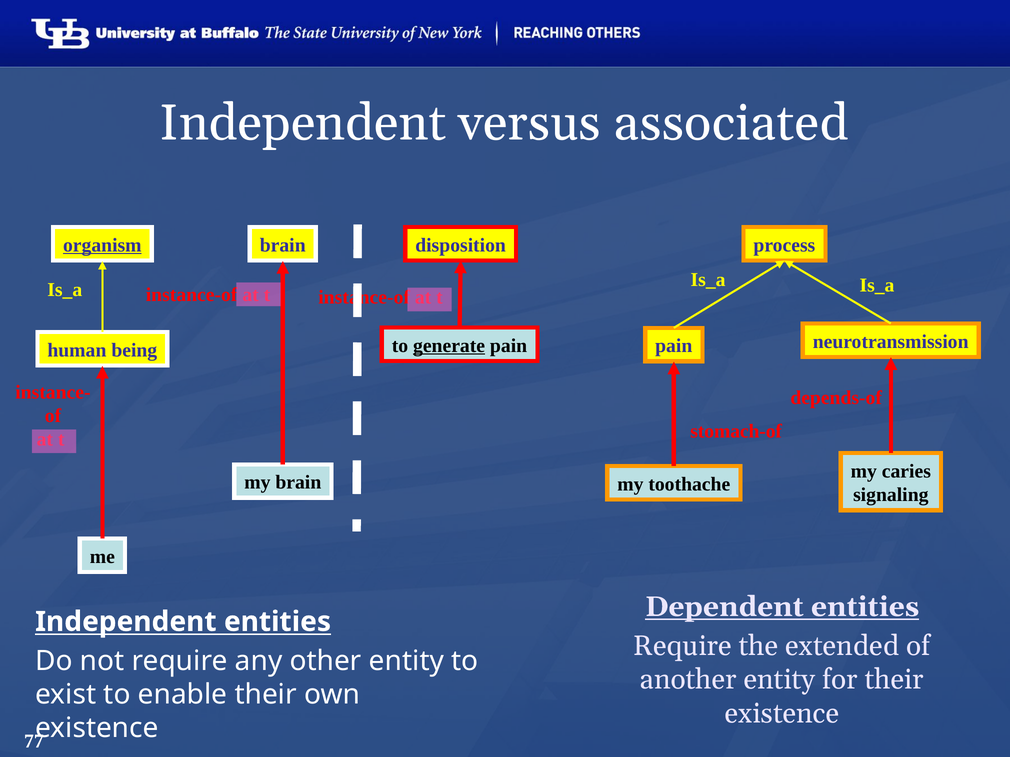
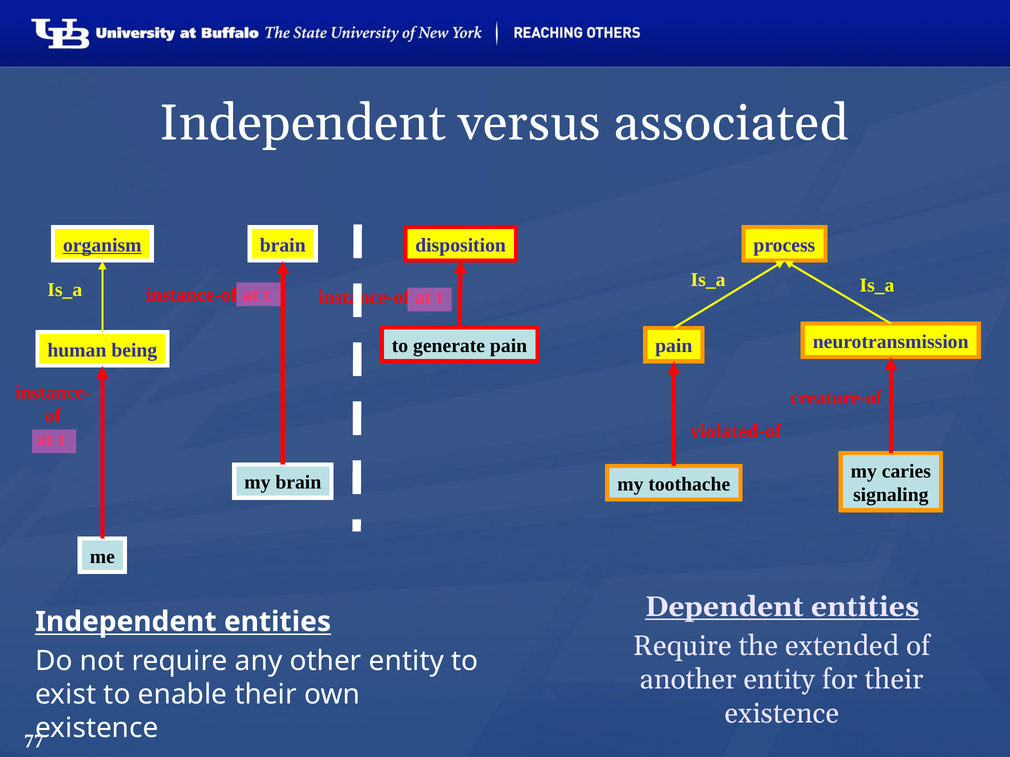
generate underline: present -> none
depends-of: depends-of -> creature-of
stomach-of: stomach-of -> violated-of
